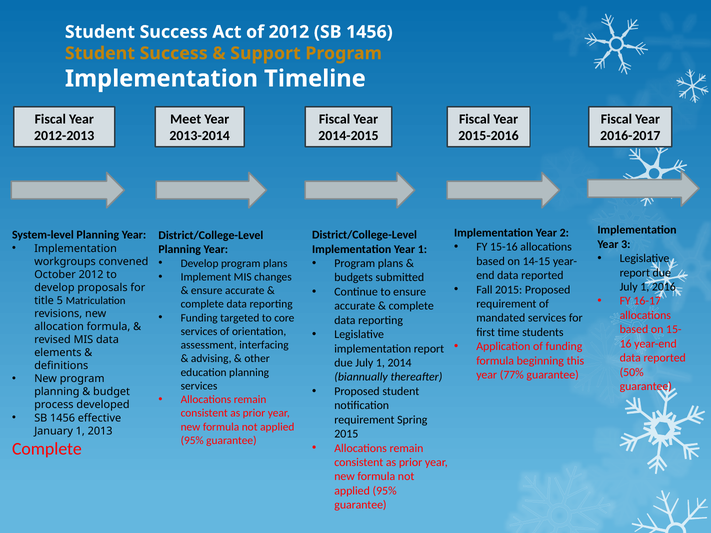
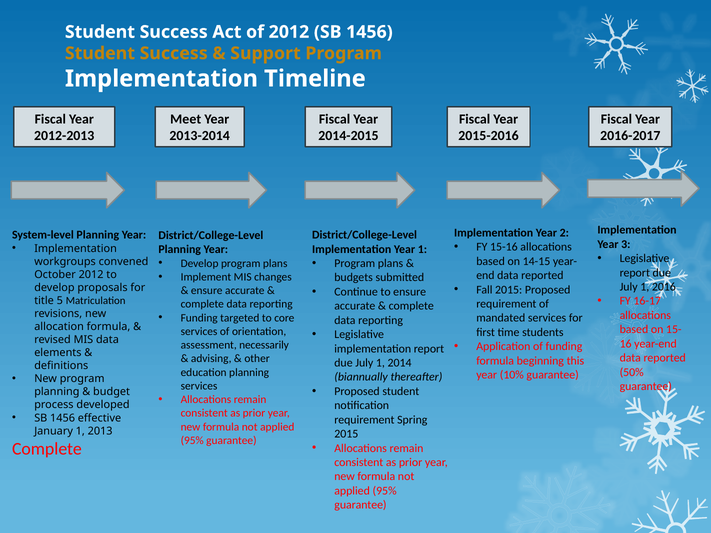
interfacing: interfacing -> necessarily
77%: 77% -> 10%
